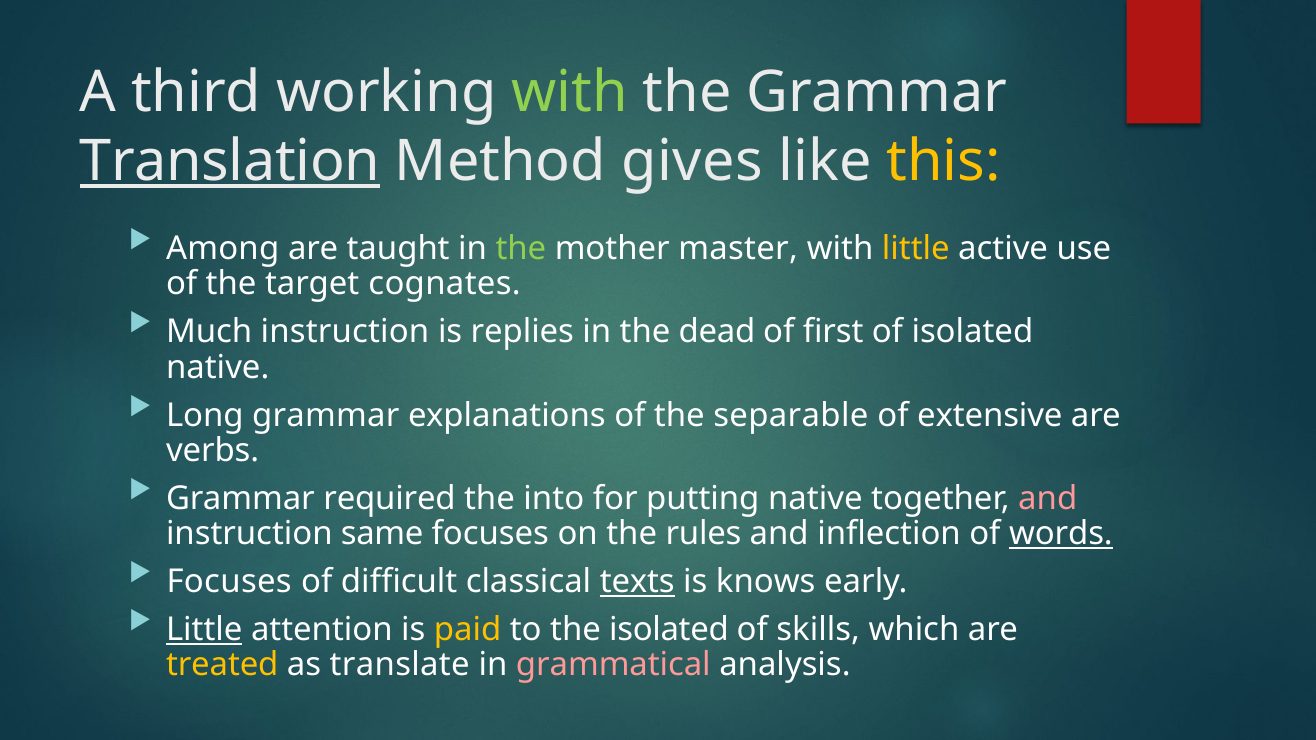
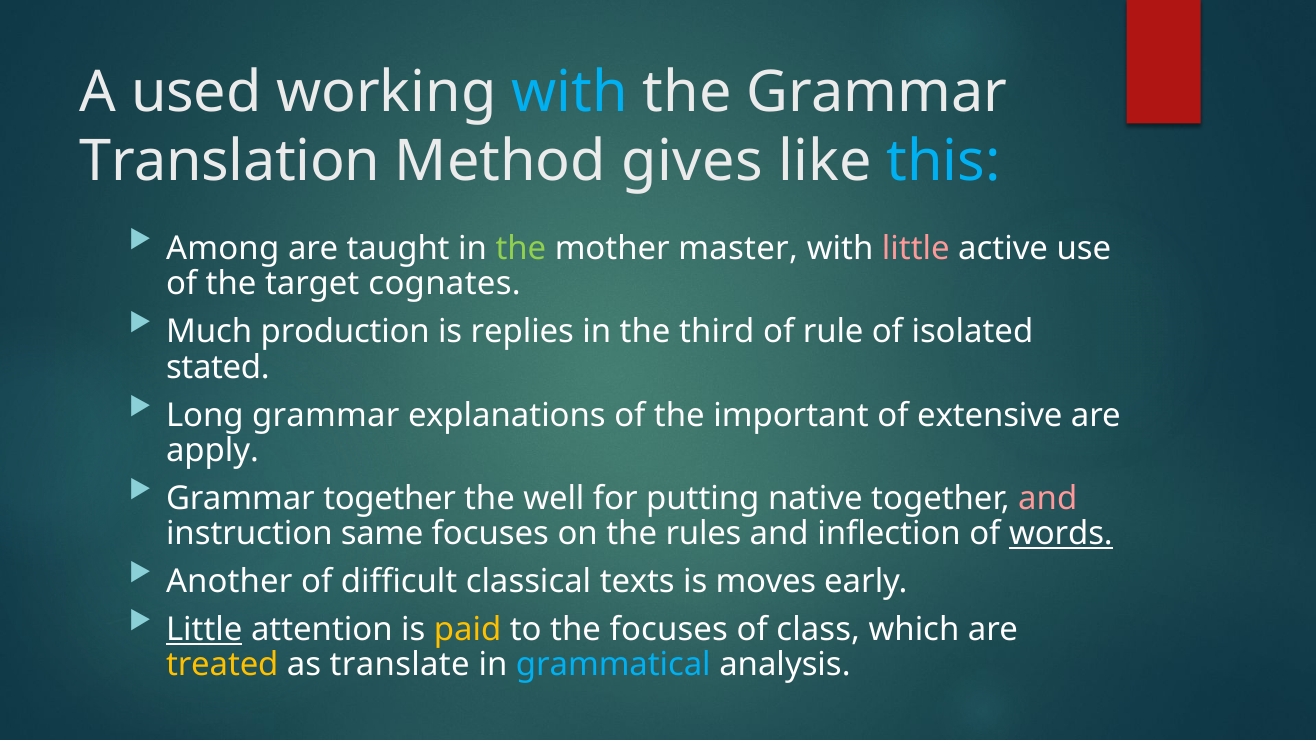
third: third -> used
with at (570, 92) colour: light green -> light blue
Translation underline: present -> none
this colour: yellow -> light blue
little at (916, 249) colour: yellow -> pink
Much instruction: instruction -> production
dead: dead -> third
first: first -> rule
native at (218, 367): native -> stated
separable: separable -> important
verbs: verbs -> apply
Grammar required: required -> together
into: into -> well
Focuses at (229, 582): Focuses -> Another
texts underline: present -> none
knows: knows -> moves
the isolated: isolated -> focuses
skills: skills -> class
grammatical colour: pink -> light blue
